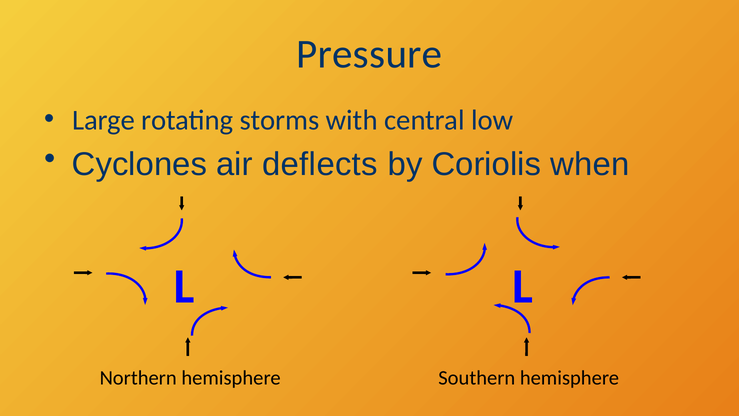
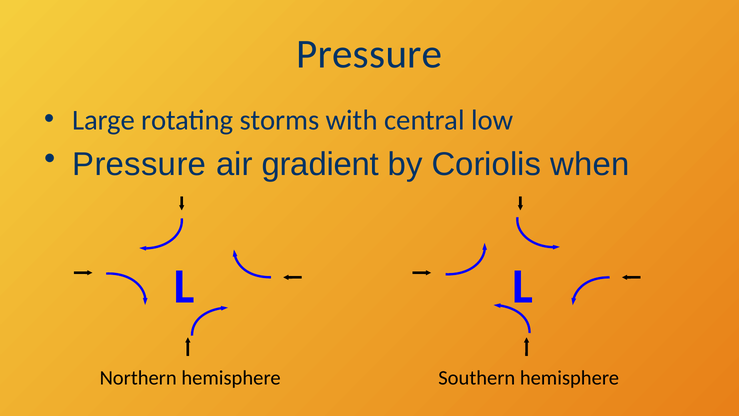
Cyclones at (139, 164): Cyclones -> Pressure
deflects: deflects -> gradient
